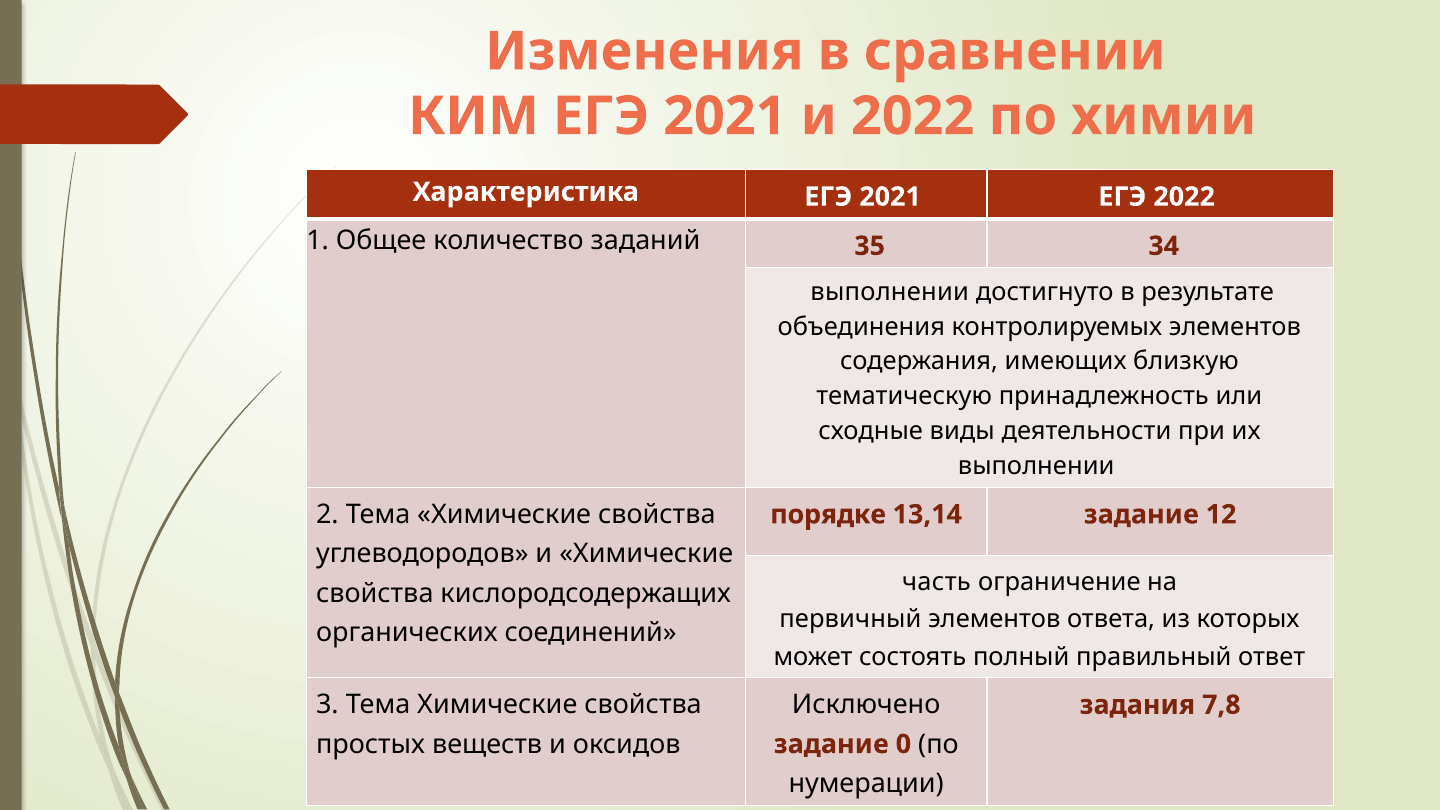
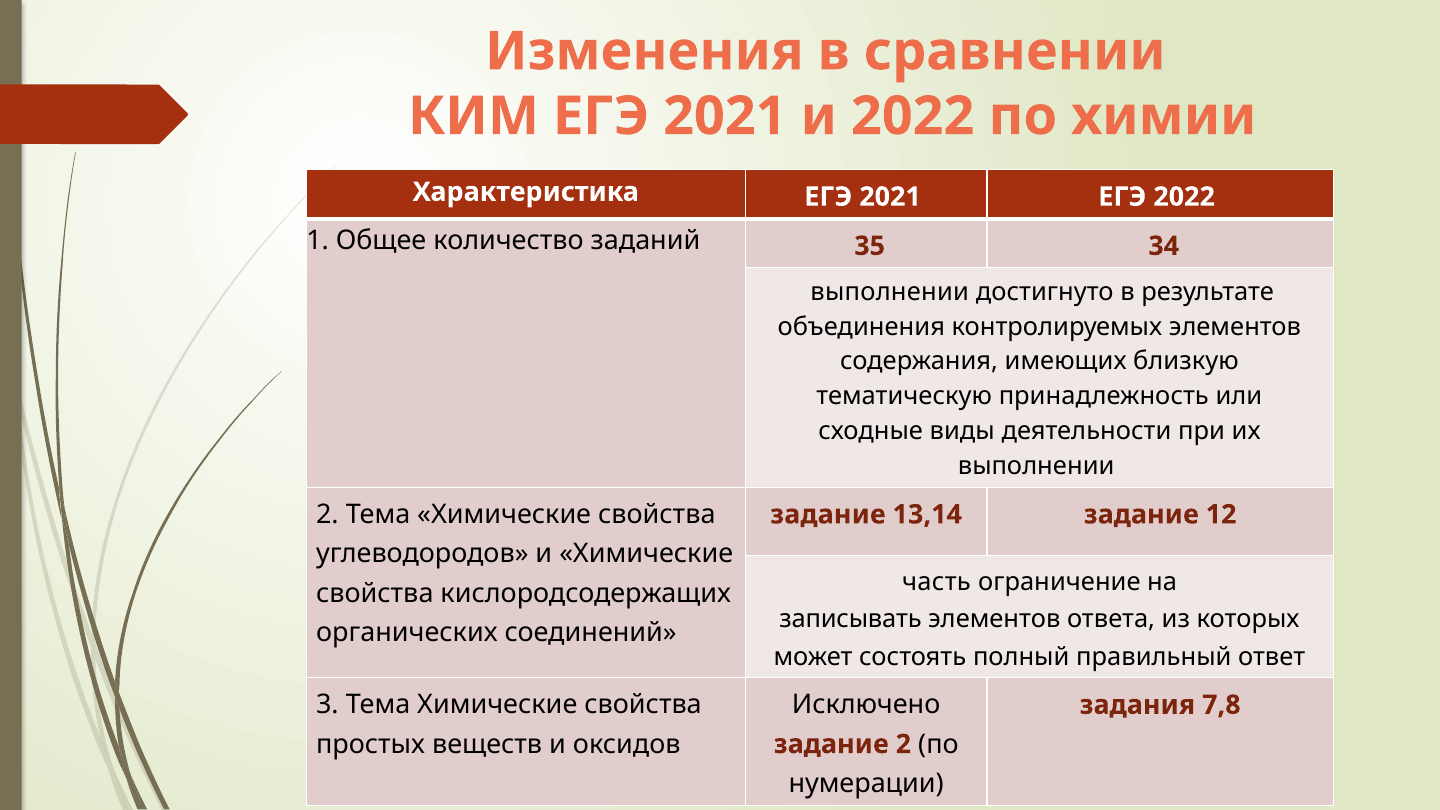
порядке at (828, 515): порядке -> задание
первичный: первичный -> записывать
задание 0: 0 -> 2
